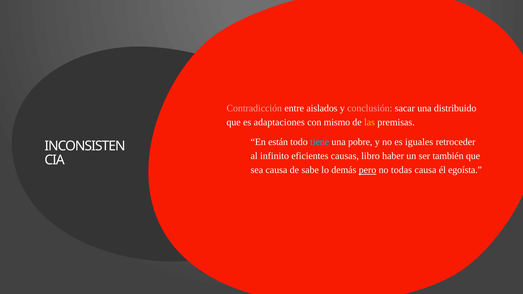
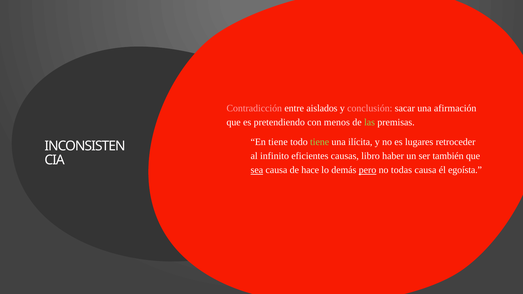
distribuido: distribuido -> afirmación
adaptaciones: adaptaciones -> pretendiendo
mismo: mismo -> menos
las colour: yellow -> light green
En están: están -> tiene
tiene at (320, 142) colour: light blue -> light green
pobre: pobre -> ilícita
iguales: iguales -> lugares
sea underline: none -> present
sabe: sabe -> hace
